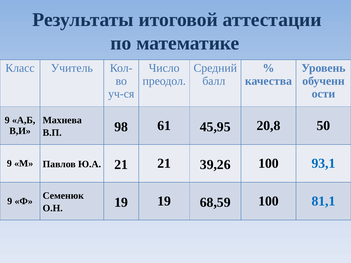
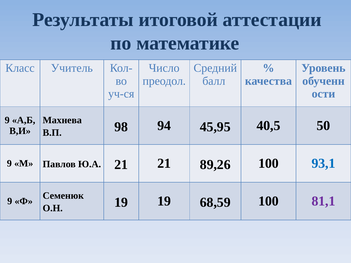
61: 61 -> 94
20,8: 20,8 -> 40,5
39,26: 39,26 -> 89,26
81,1 colour: blue -> purple
